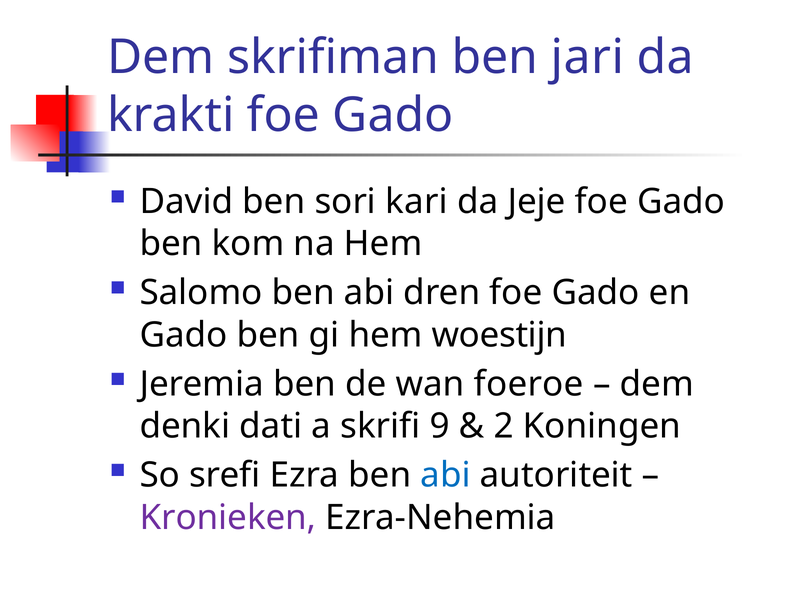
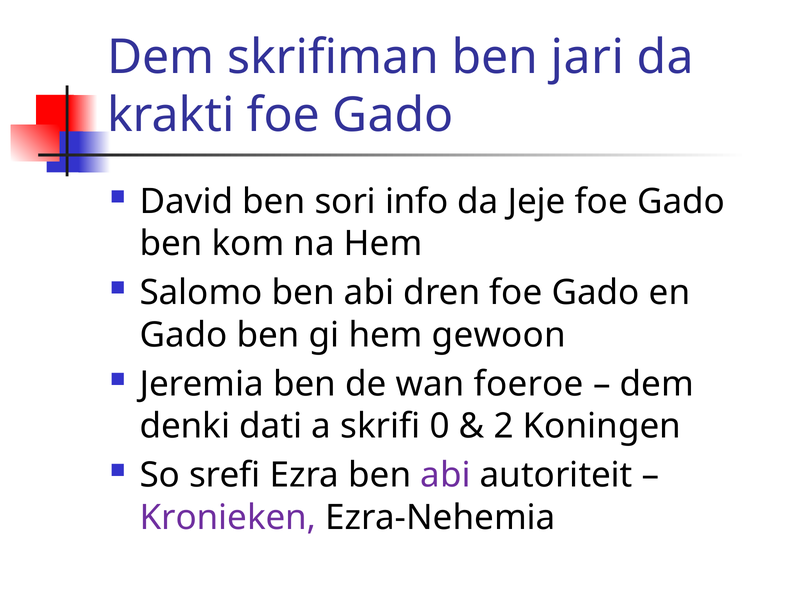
kari: kari -> info
woestijn: woestijn -> gewoon
9: 9 -> 0
abi at (445, 475) colour: blue -> purple
